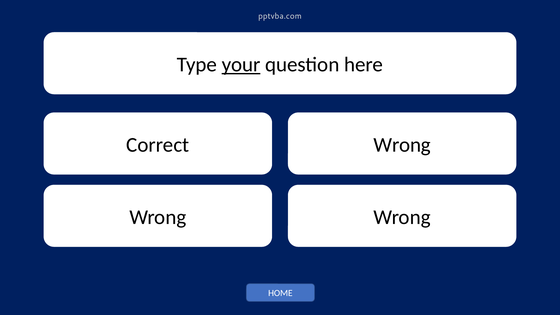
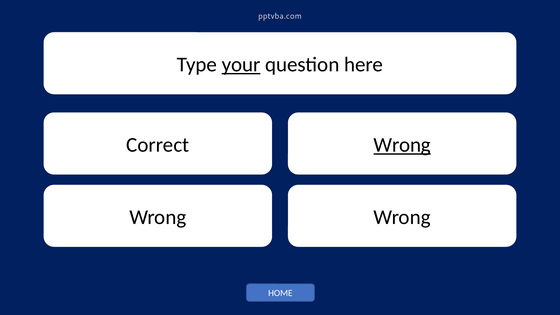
Wrong at (402, 145) underline: none -> present
